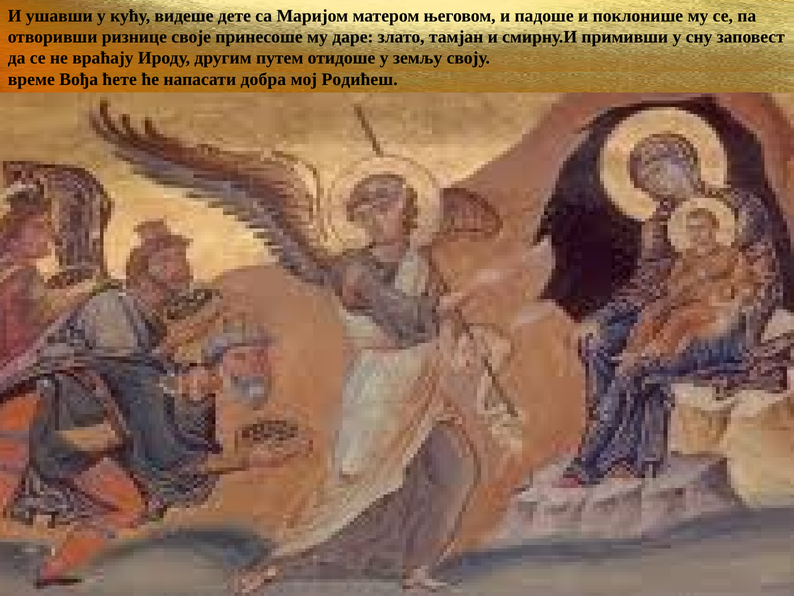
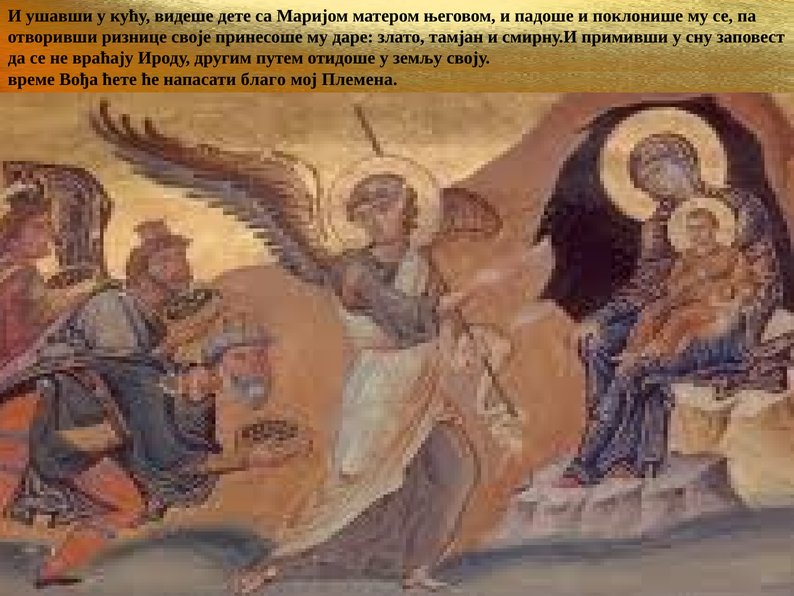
добра: добра -> благо
Родићеш: Родићеш -> Племена
